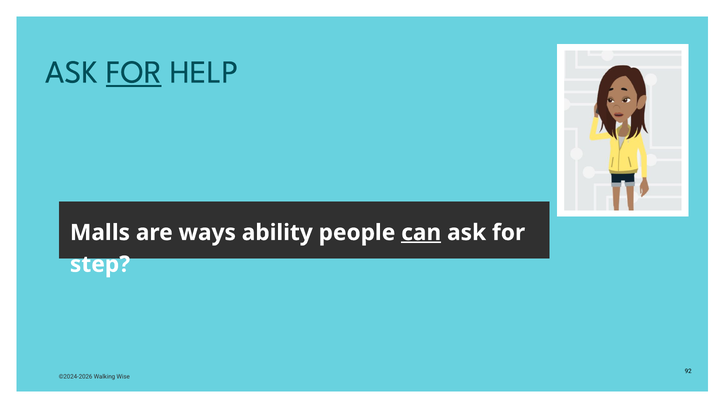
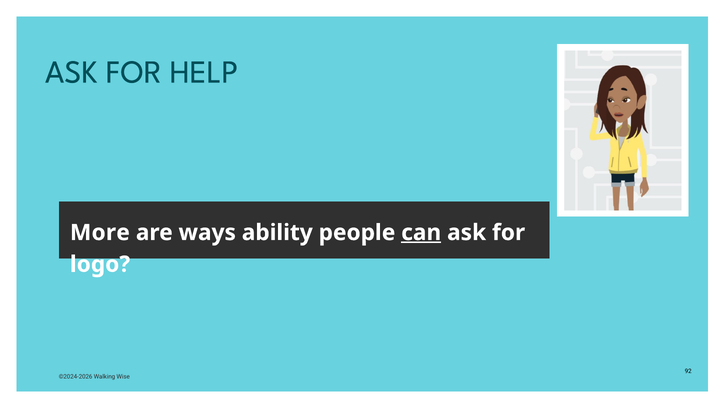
FOR at (134, 72) underline: present -> none
Malls: Malls -> More
step: step -> logo
